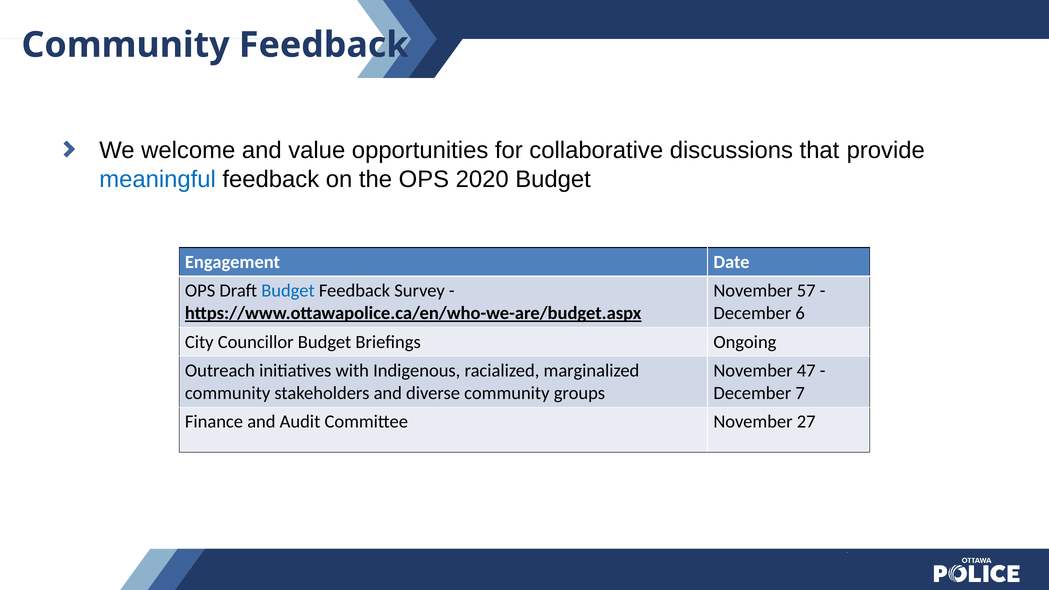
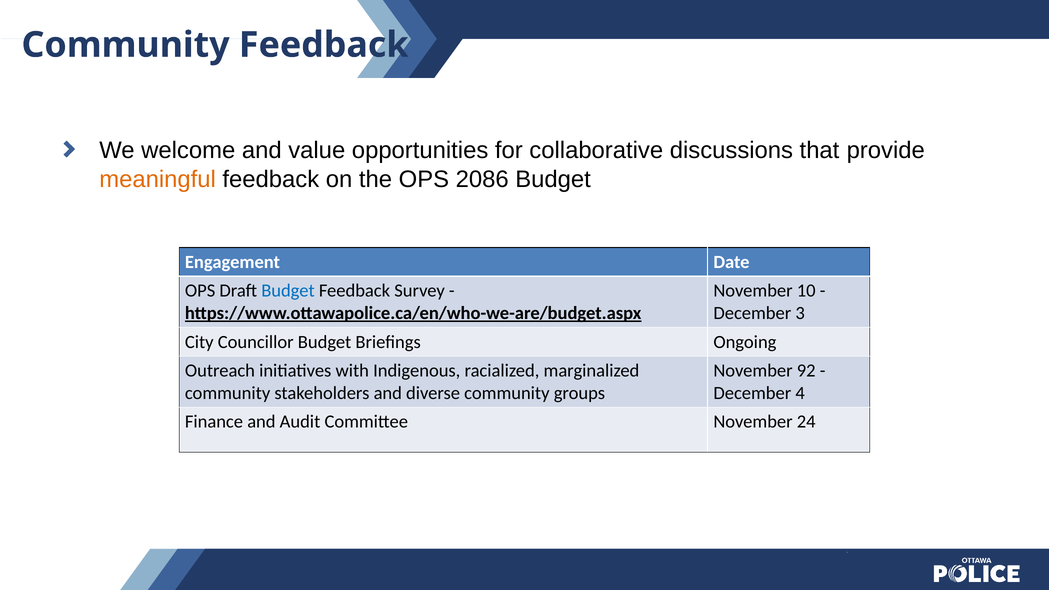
meaningful colour: blue -> orange
2020: 2020 -> 2086
57: 57 -> 10
6: 6 -> 3
47: 47 -> 92
7: 7 -> 4
27: 27 -> 24
